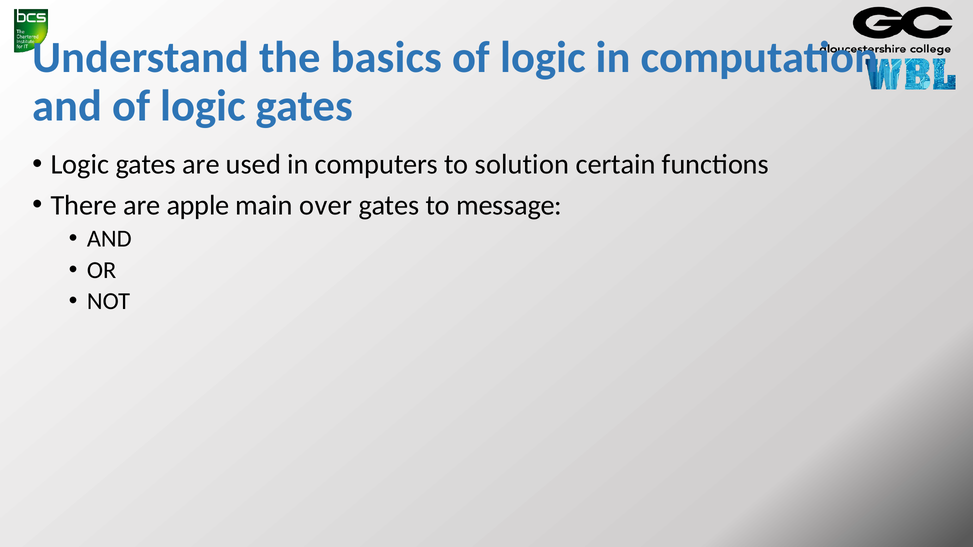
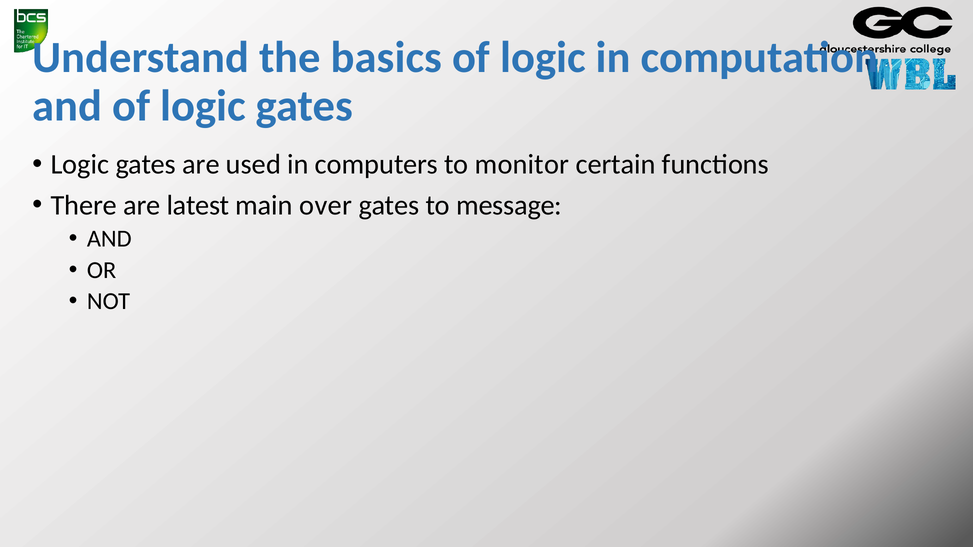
solution: solution -> monitor
apple: apple -> latest
